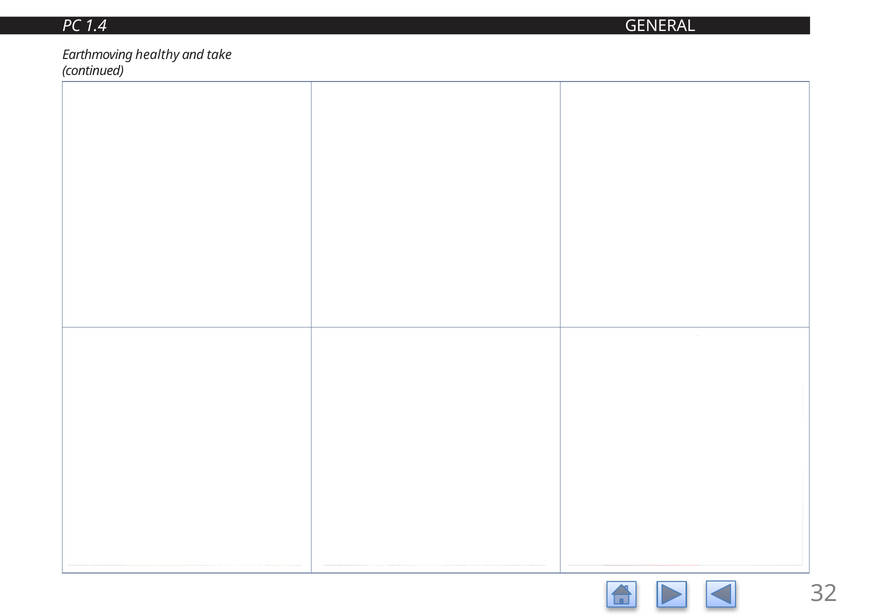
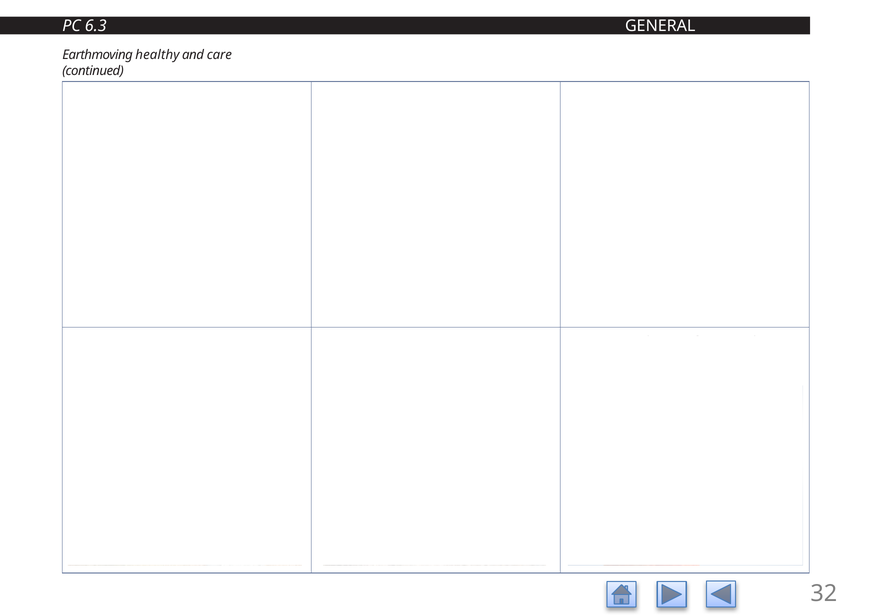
1.4: 1.4 -> 6.3
take: take -> care
